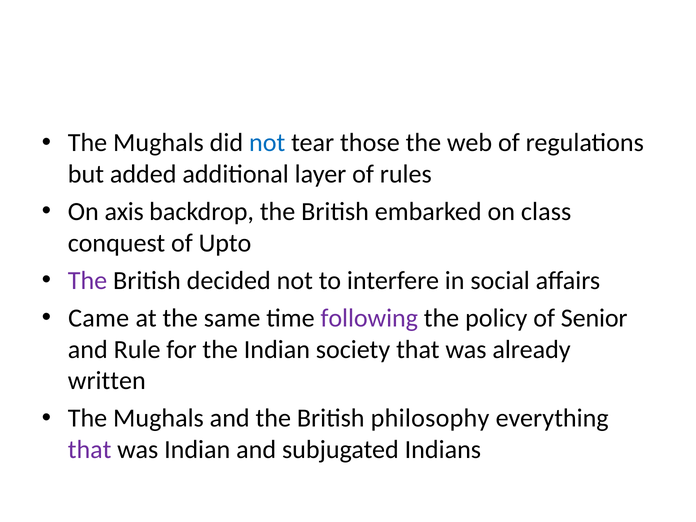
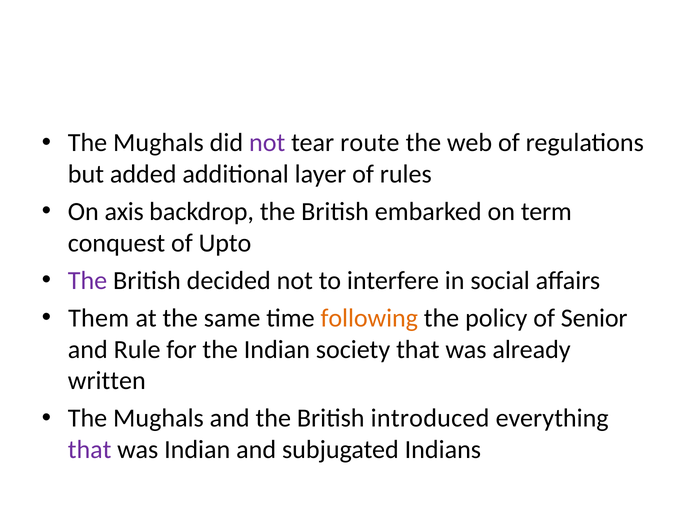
not at (267, 143) colour: blue -> purple
those: those -> route
class: class -> term
Came: Came -> Them
following colour: purple -> orange
philosophy: philosophy -> introduced
